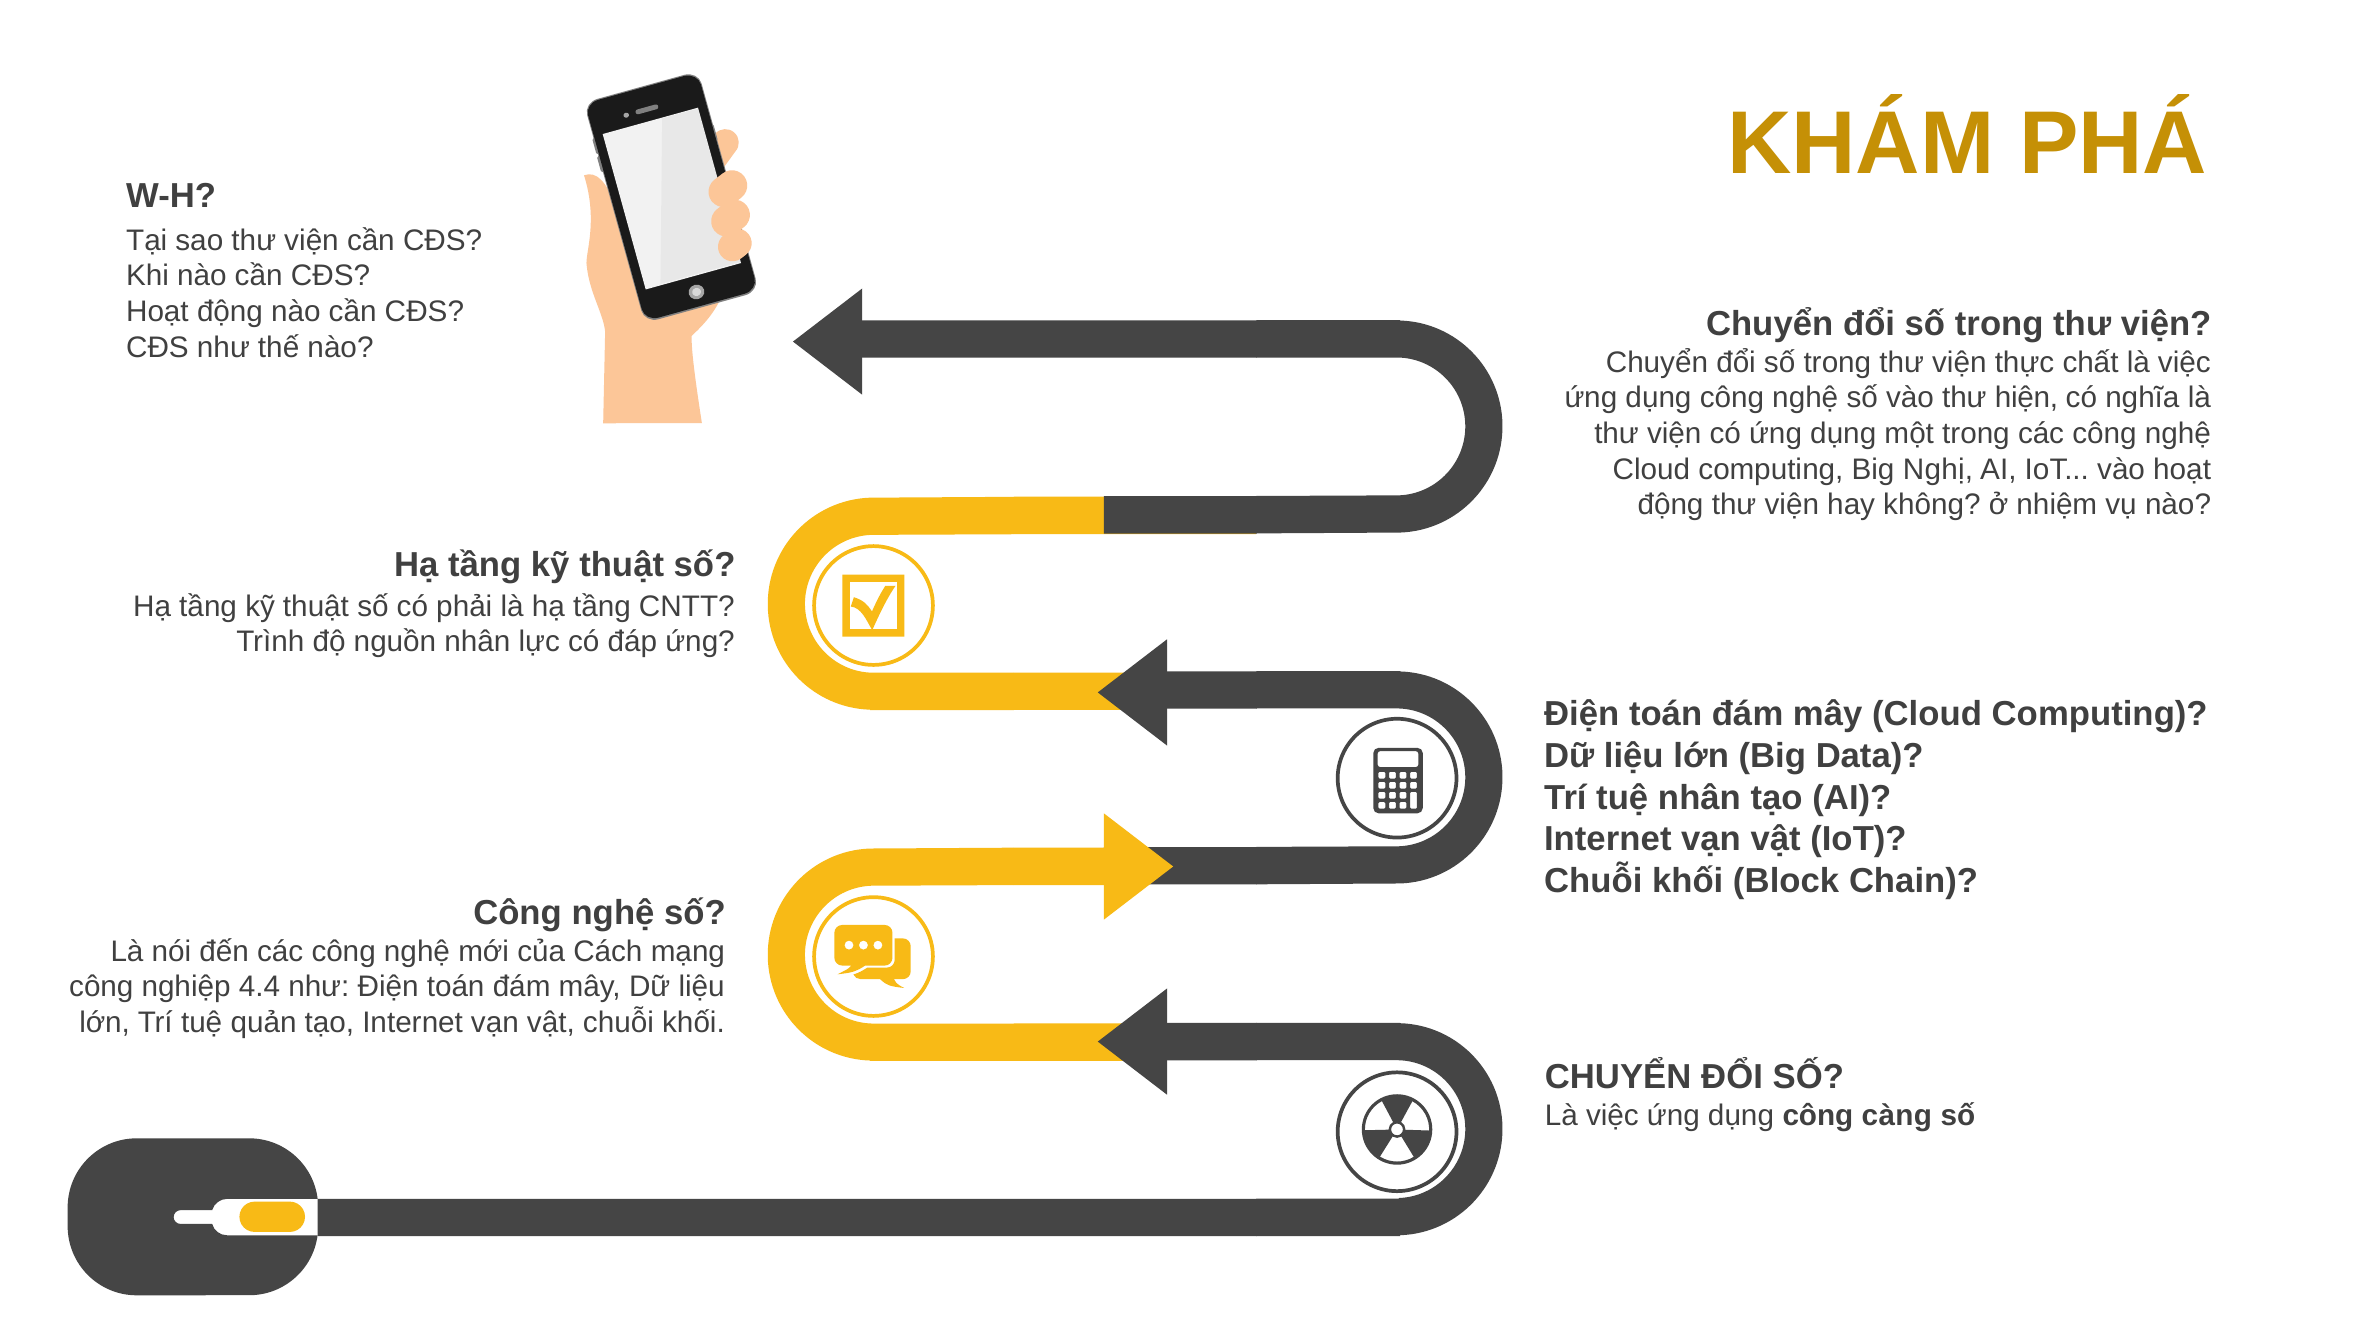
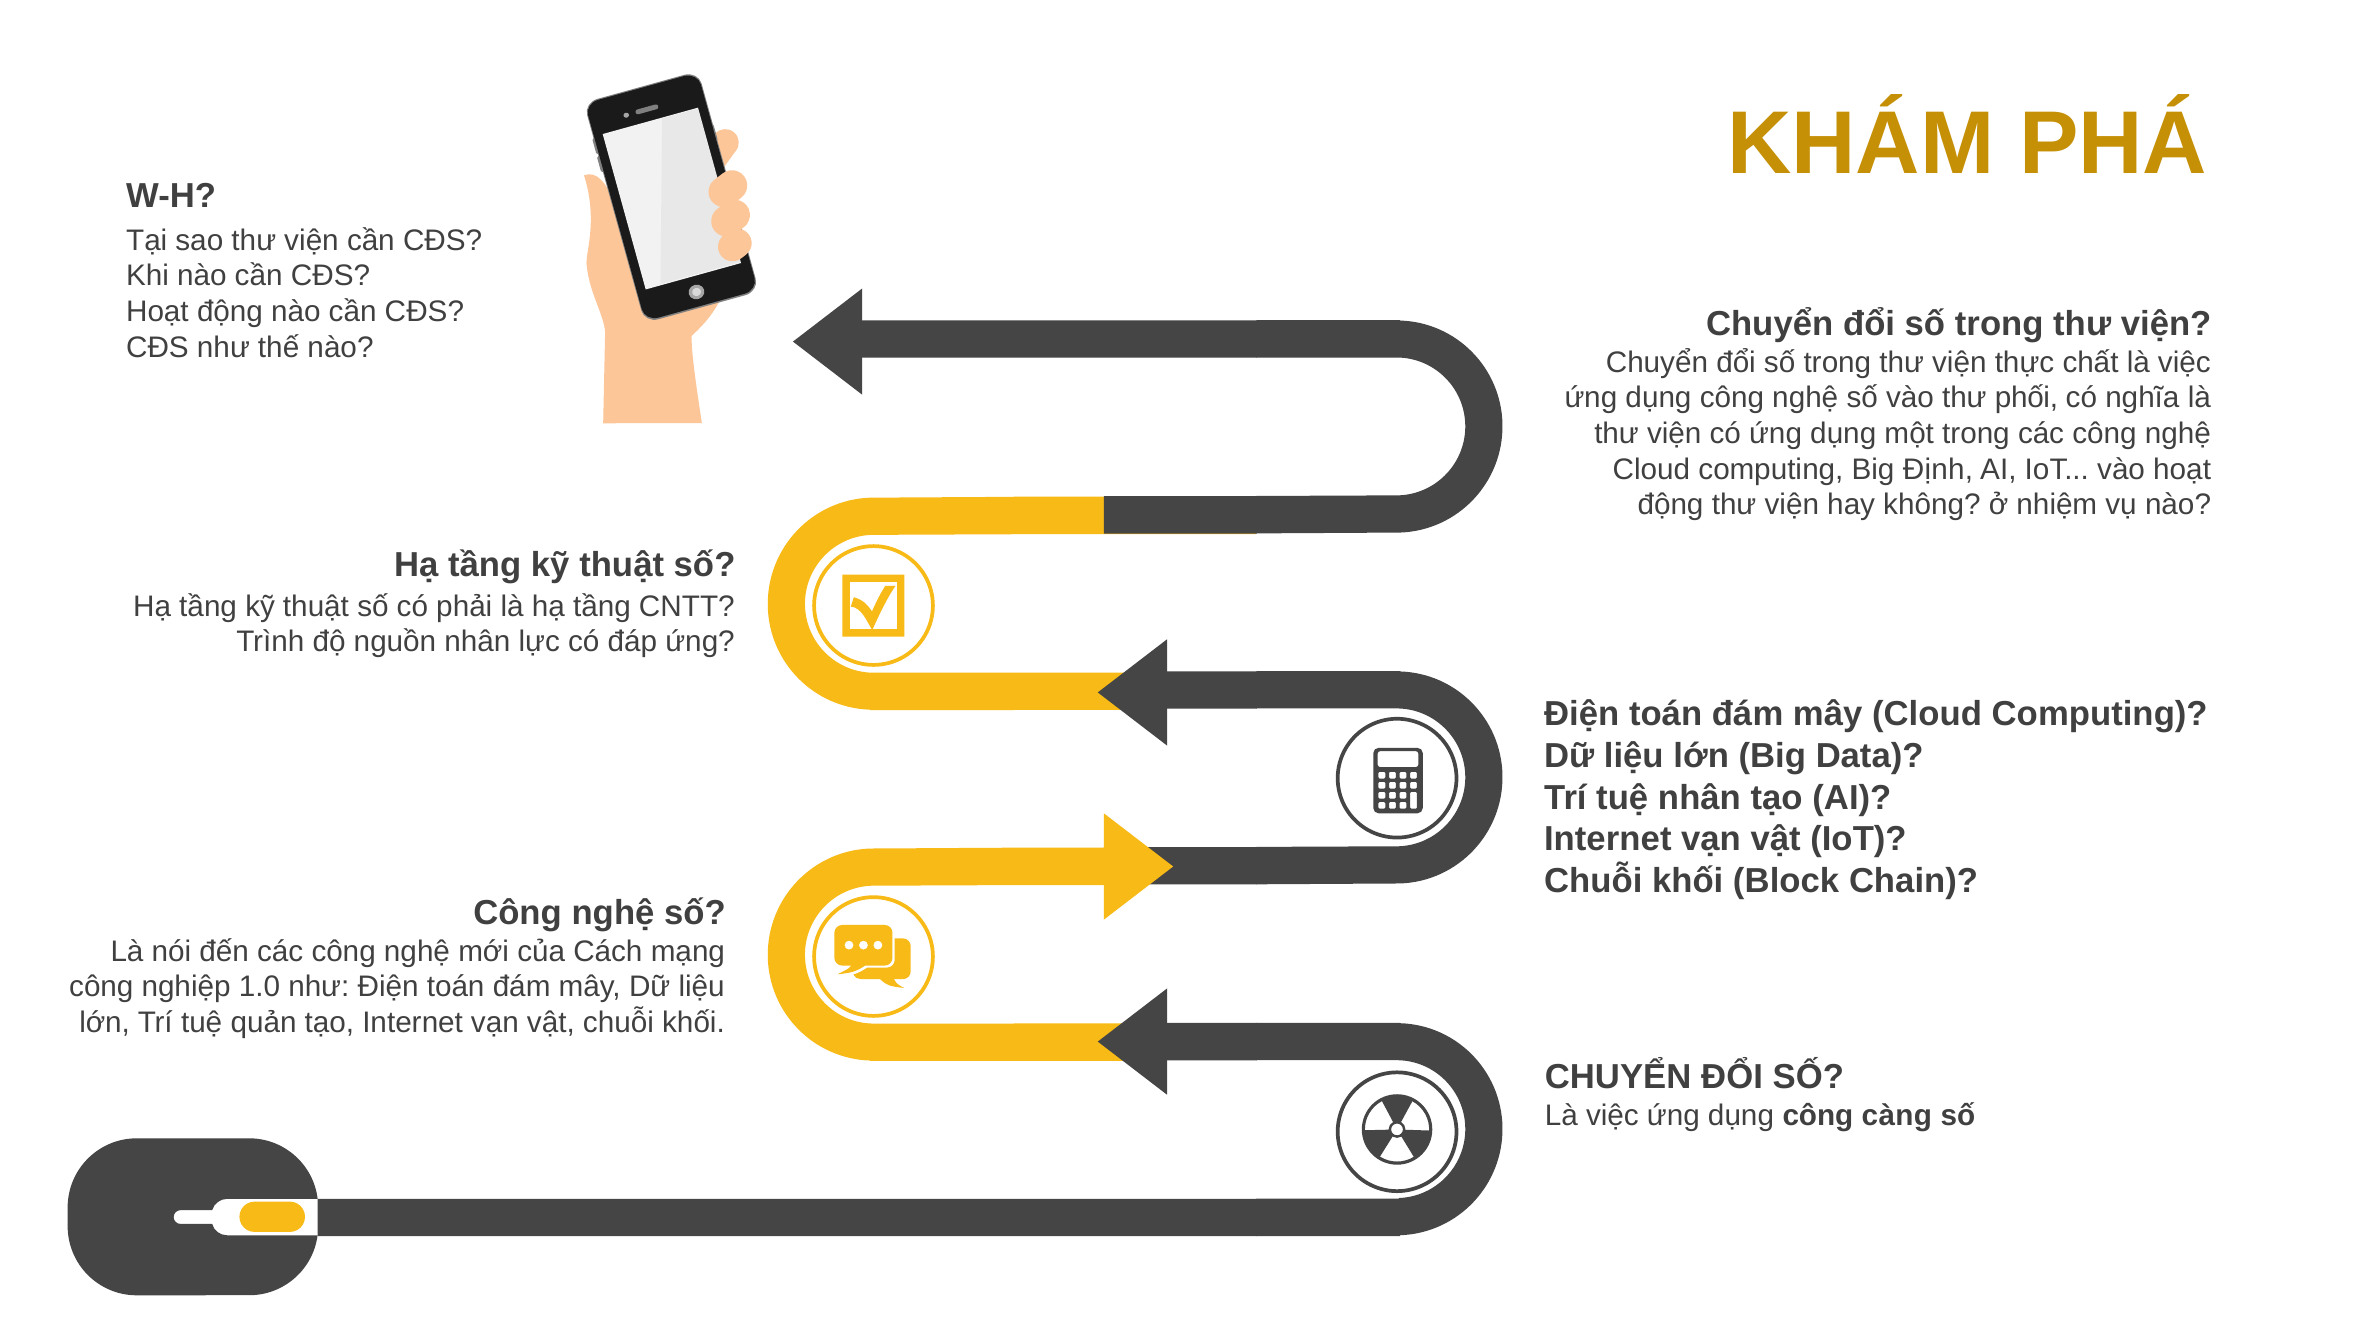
hiện: hiện -> phối
Nghị: Nghị -> Định
4.4: 4.4 -> 1.0
